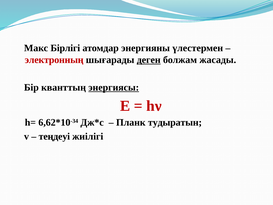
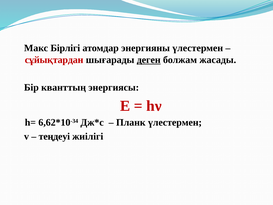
электронның: электронның -> сұйықтардан
энергиясы underline: present -> none
Планк тудыратын: тудыратын -> үлестермен
